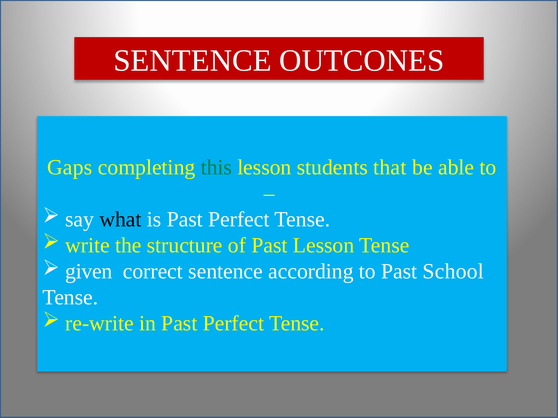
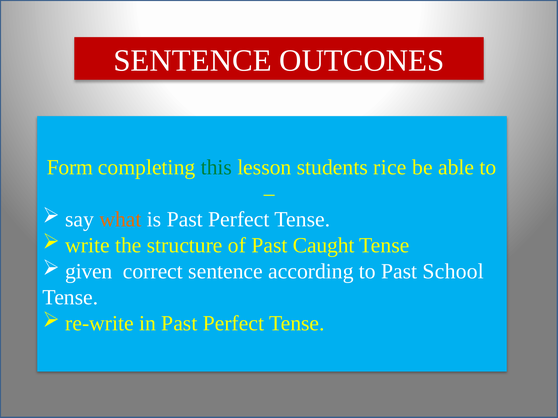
Gaps: Gaps -> Form
that: that -> rice
what colour: black -> orange
Past Lesson: Lesson -> Caught
